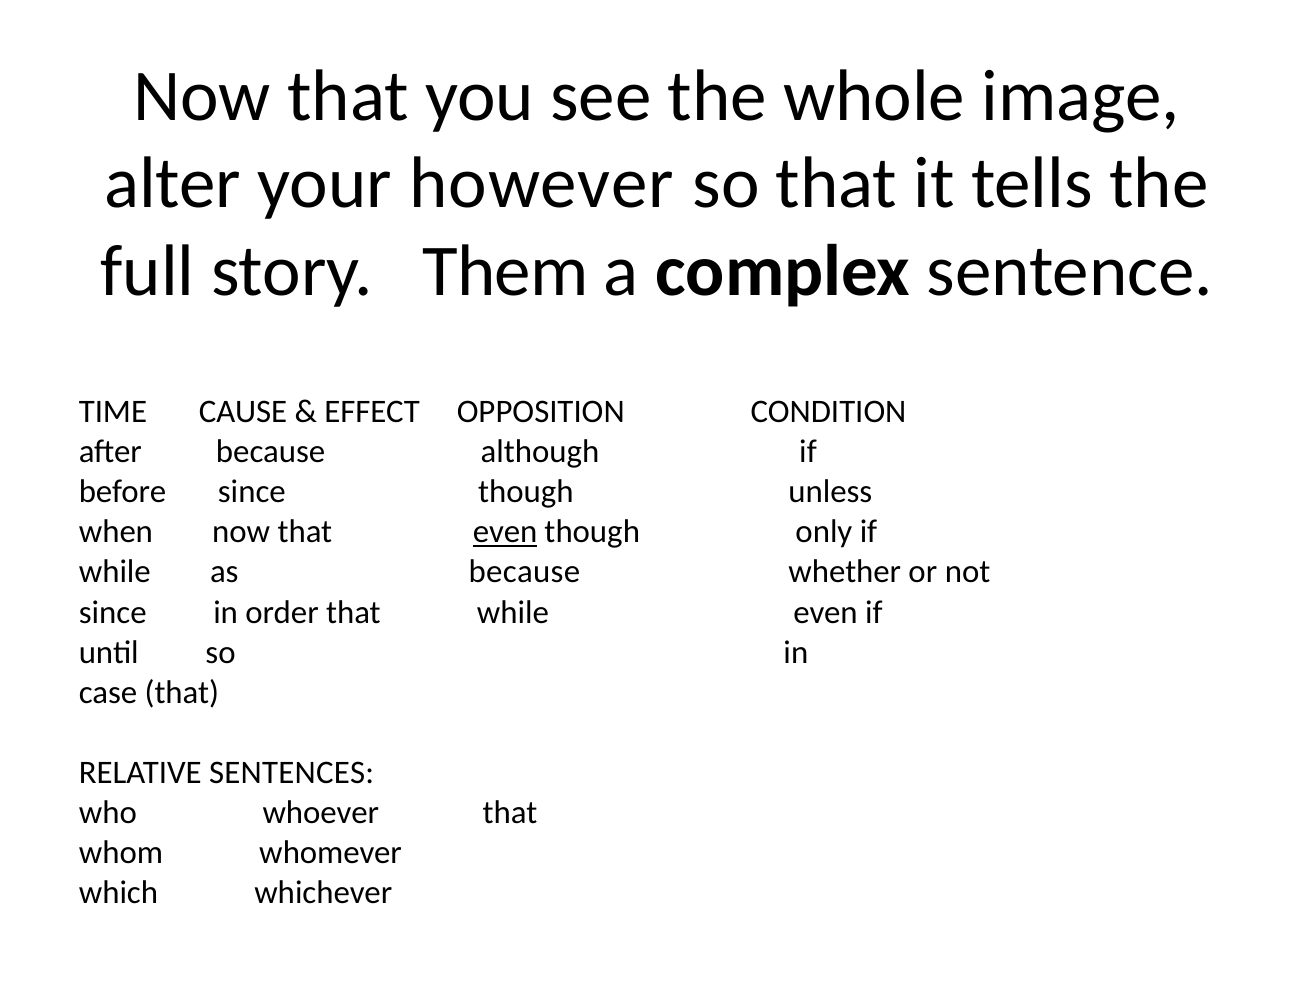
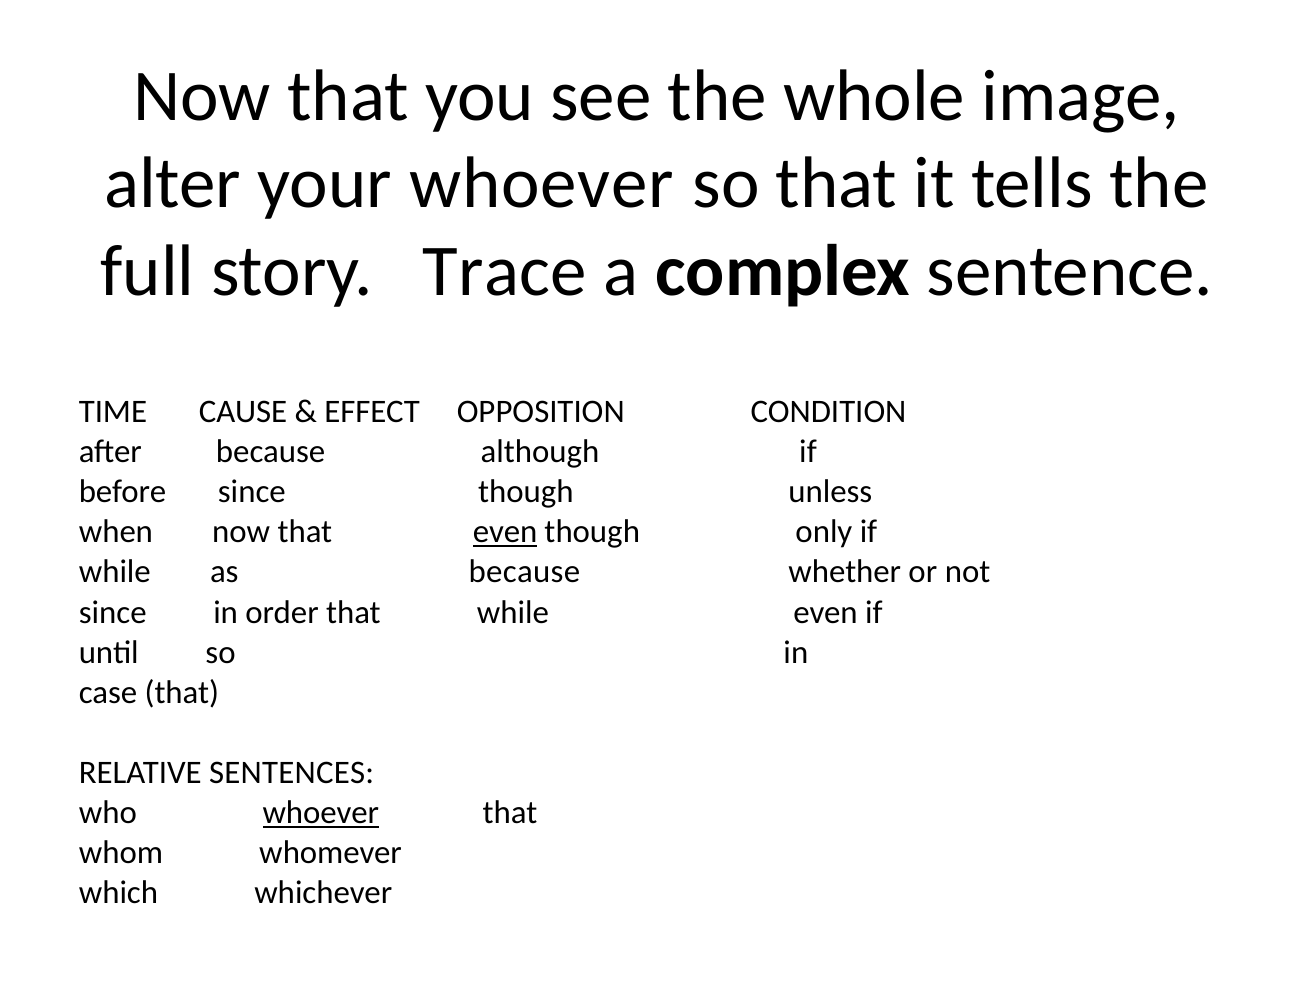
your however: however -> whoever
Them: Them -> Trace
whoever at (321, 813) underline: none -> present
